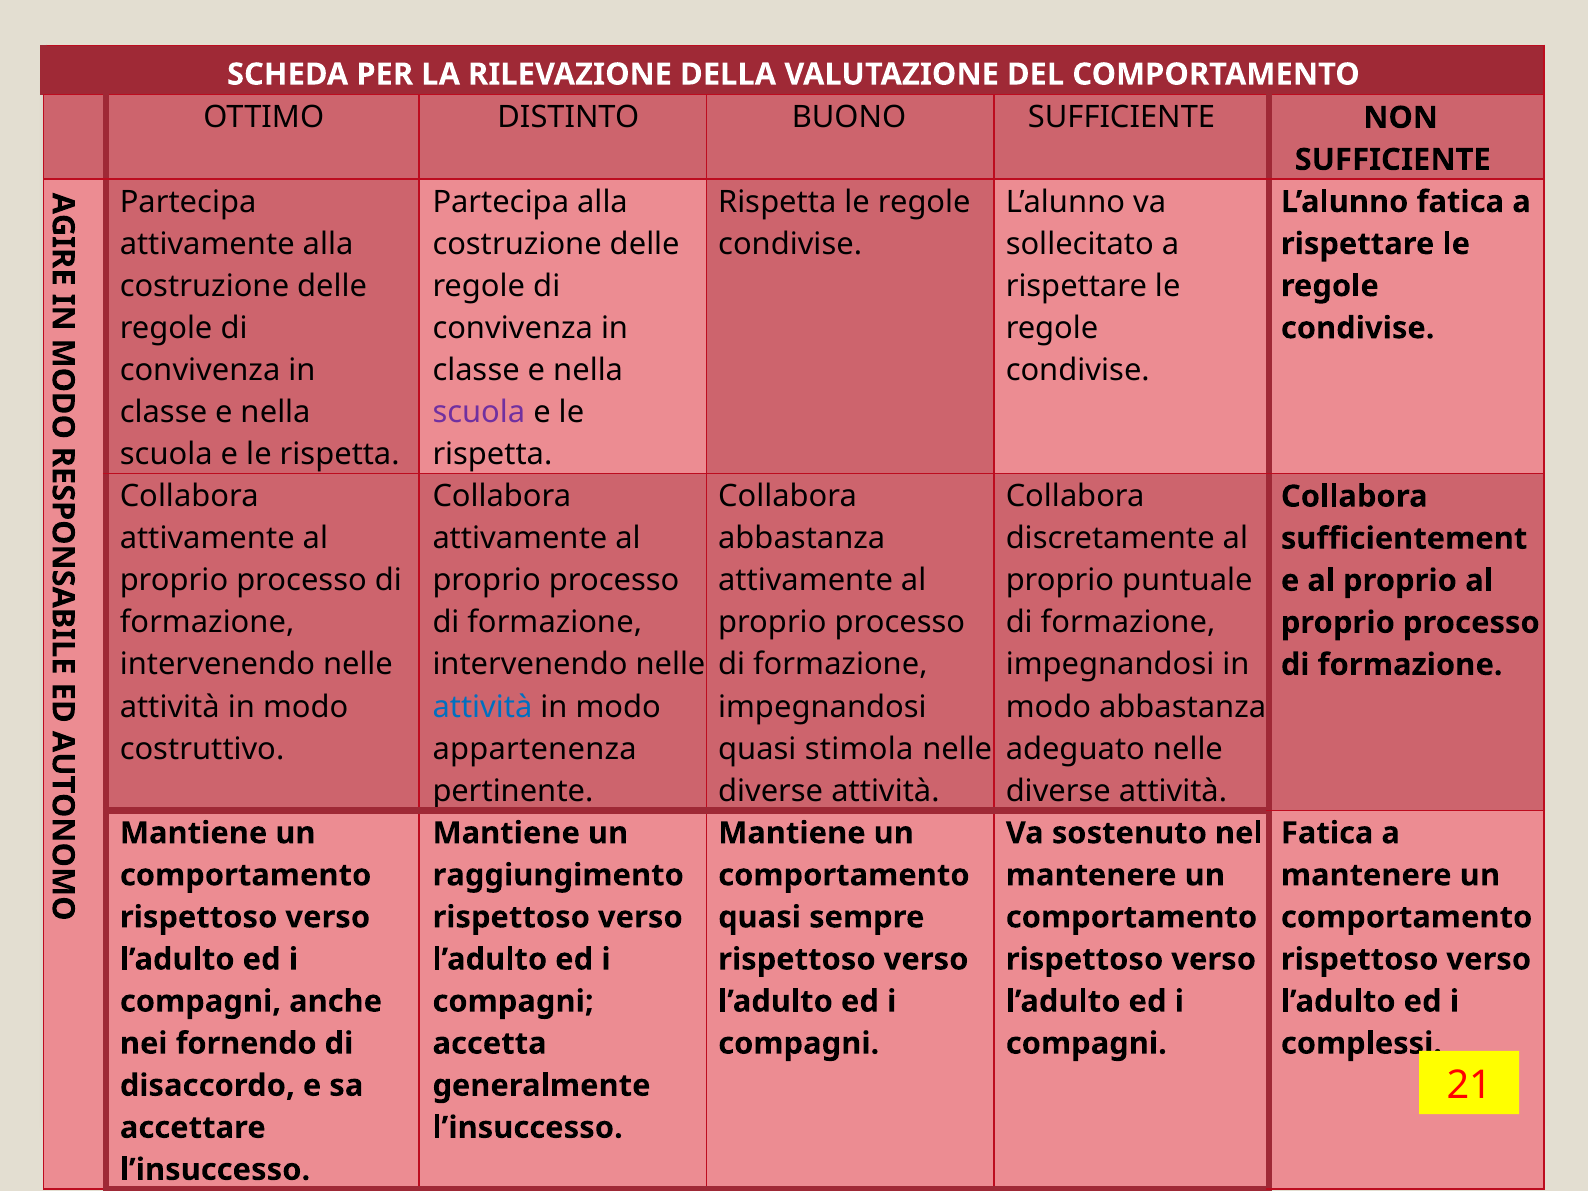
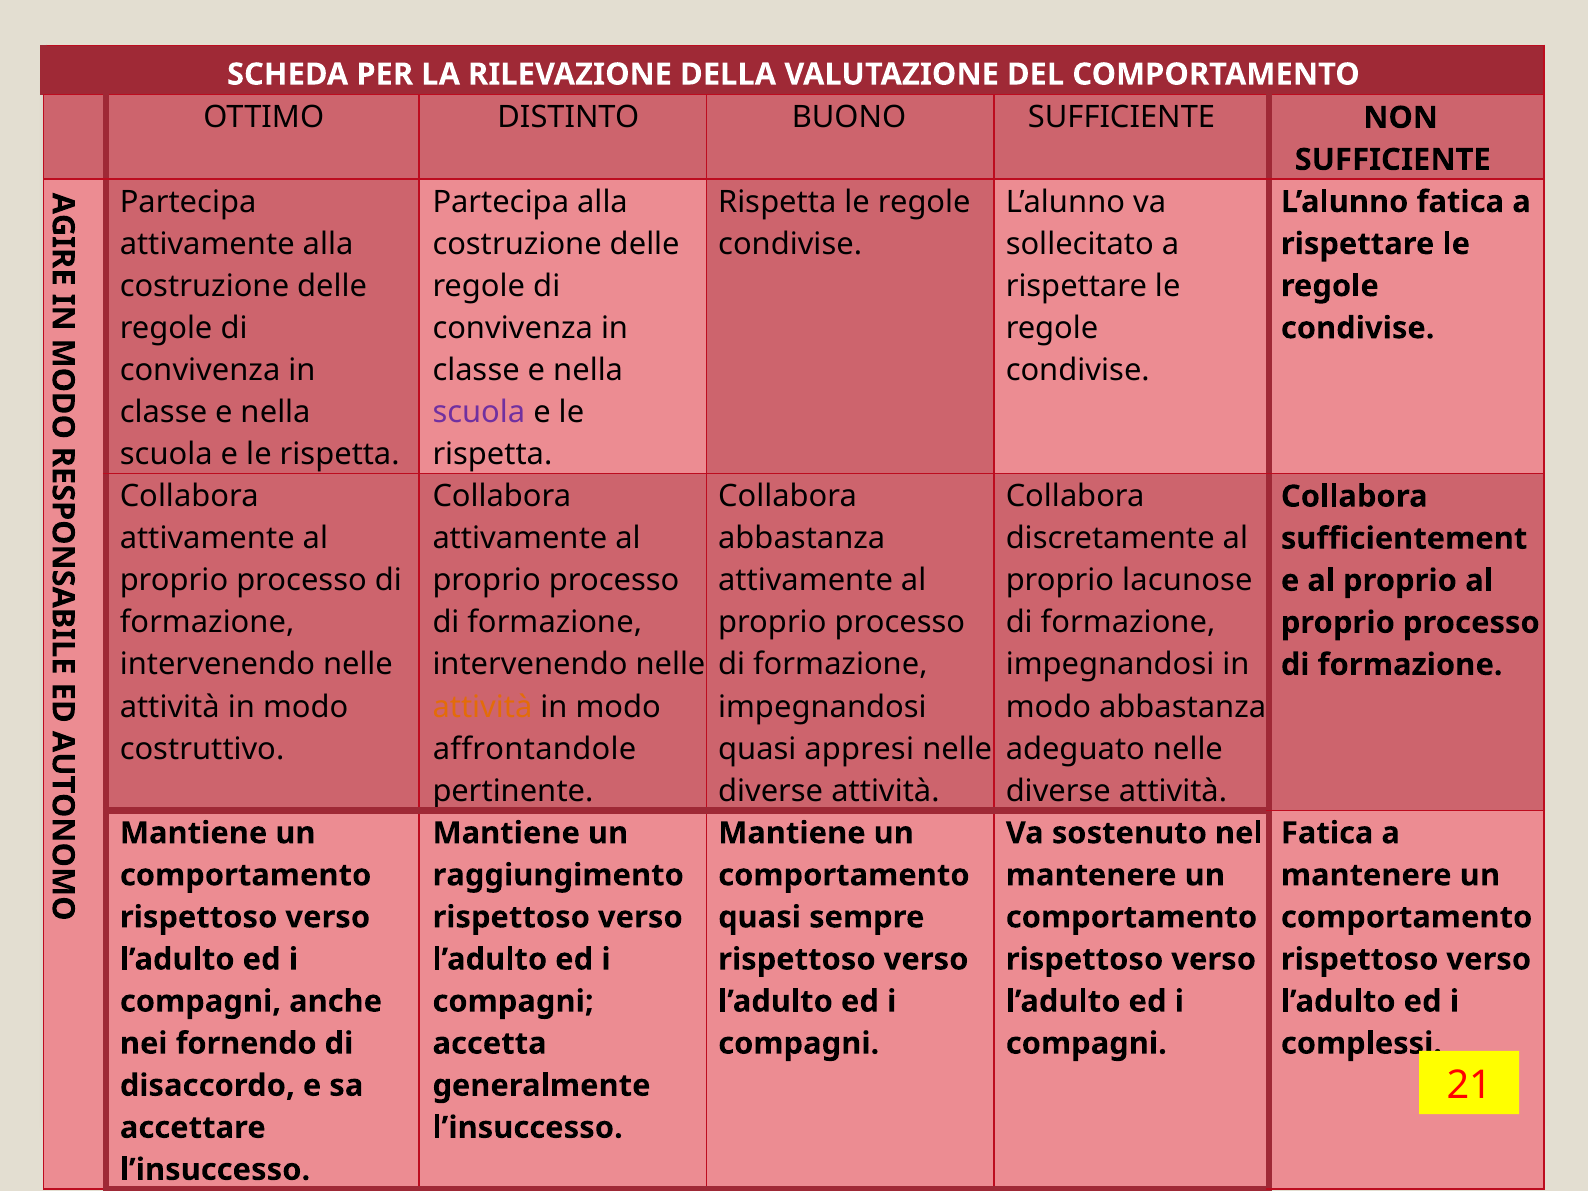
puntuale: puntuale -> lacunose
attività at (482, 707) colour: blue -> orange
appartenenza: appartenenza -> affrontandole
stimola: stimola -> appresi
